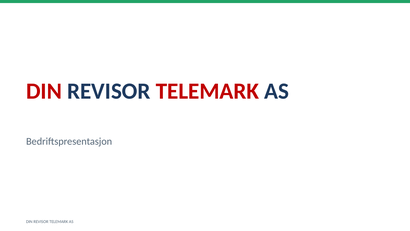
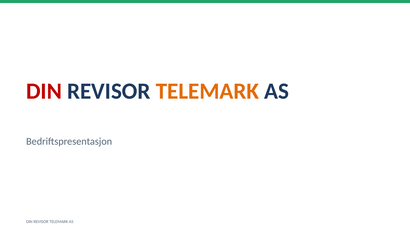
TELEMARK at (207, 91) colour: red -> orange
